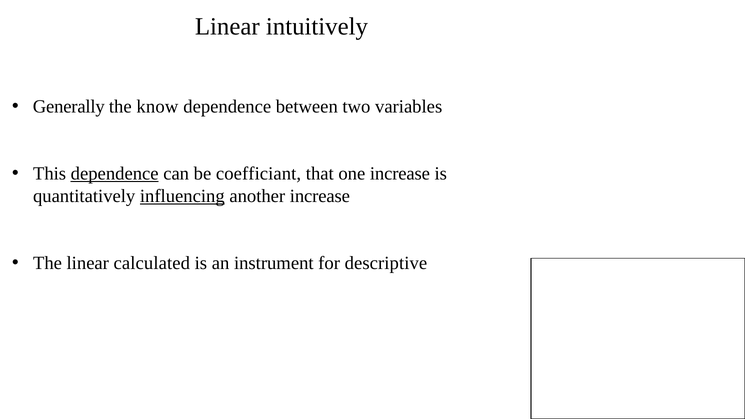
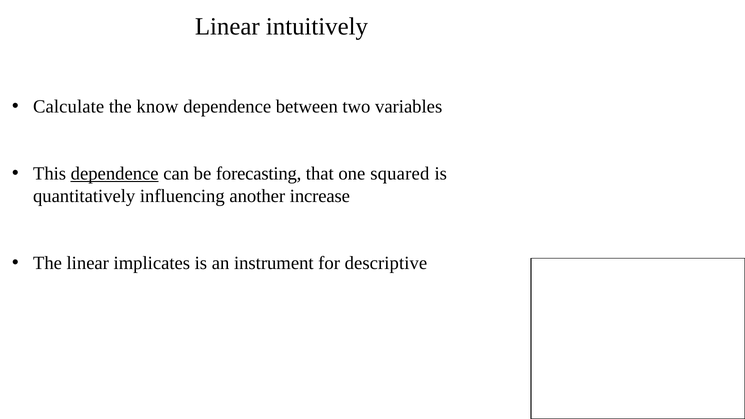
Generally: Generally -> Calculate
coefficiant: coefficiant -> forecasting
one increase: increase -> squared
influencing underline: present -> none
calculated: calculated -> implicates
